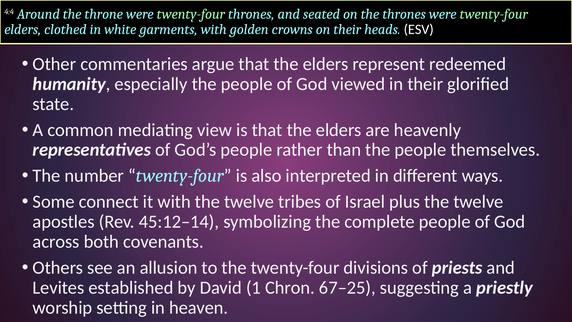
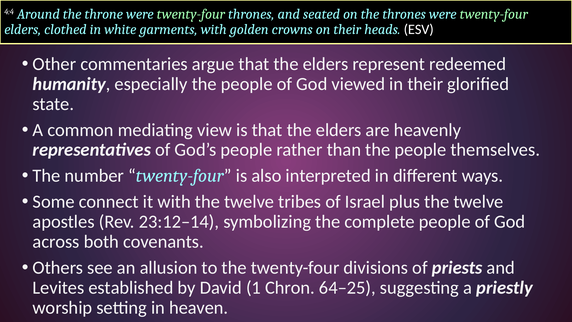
45:12–14: 45:12–14 -> 23:12–14
67–25: 67–25 -> 64–25
